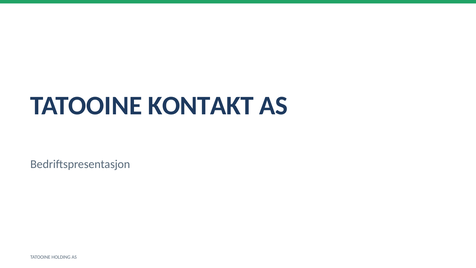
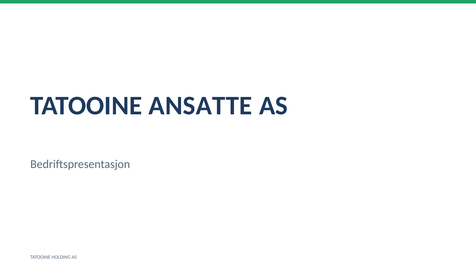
KONTAKT: KONTAKT -> ANSATTE
